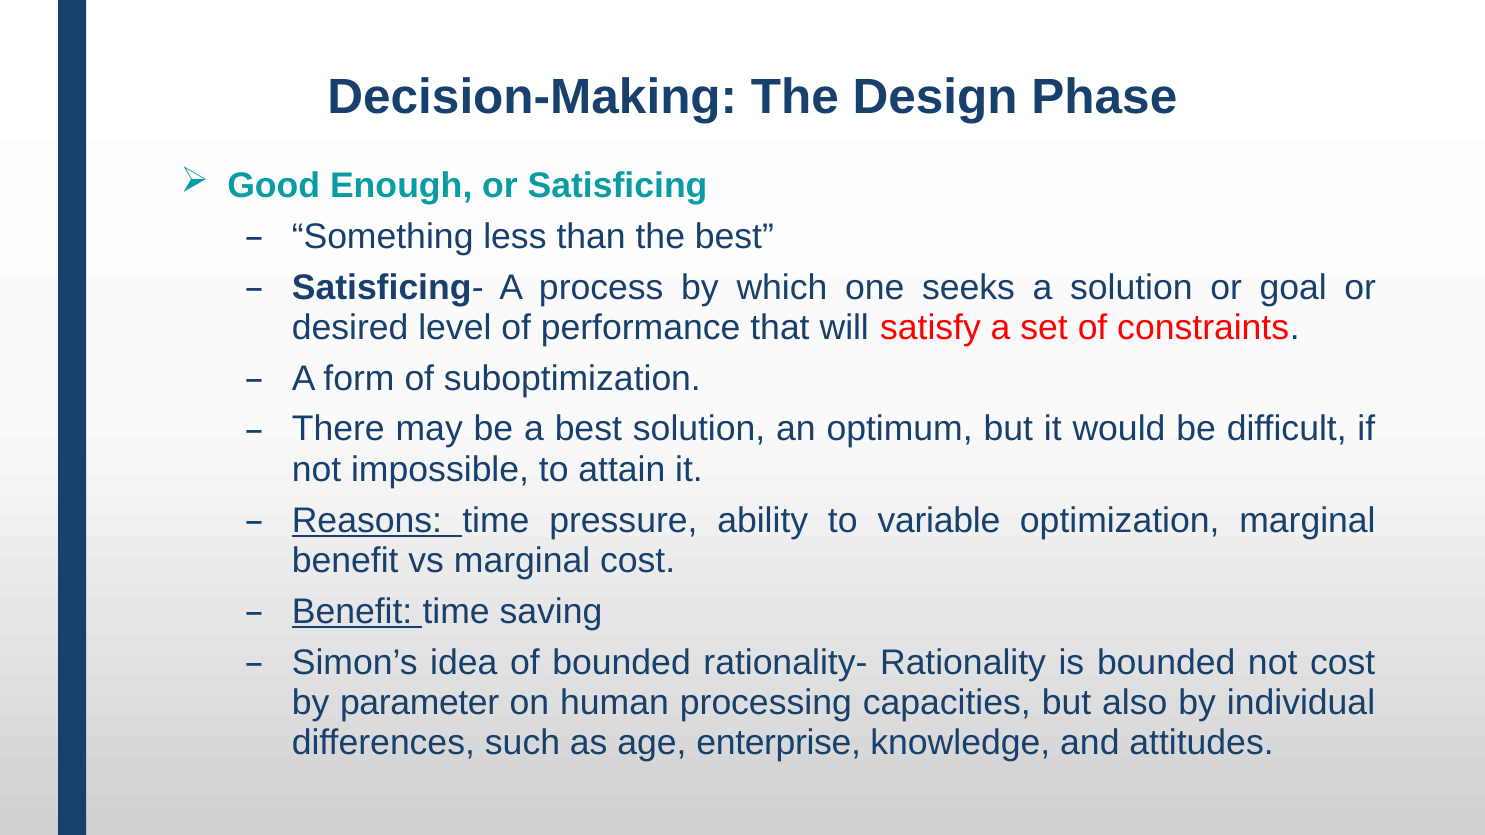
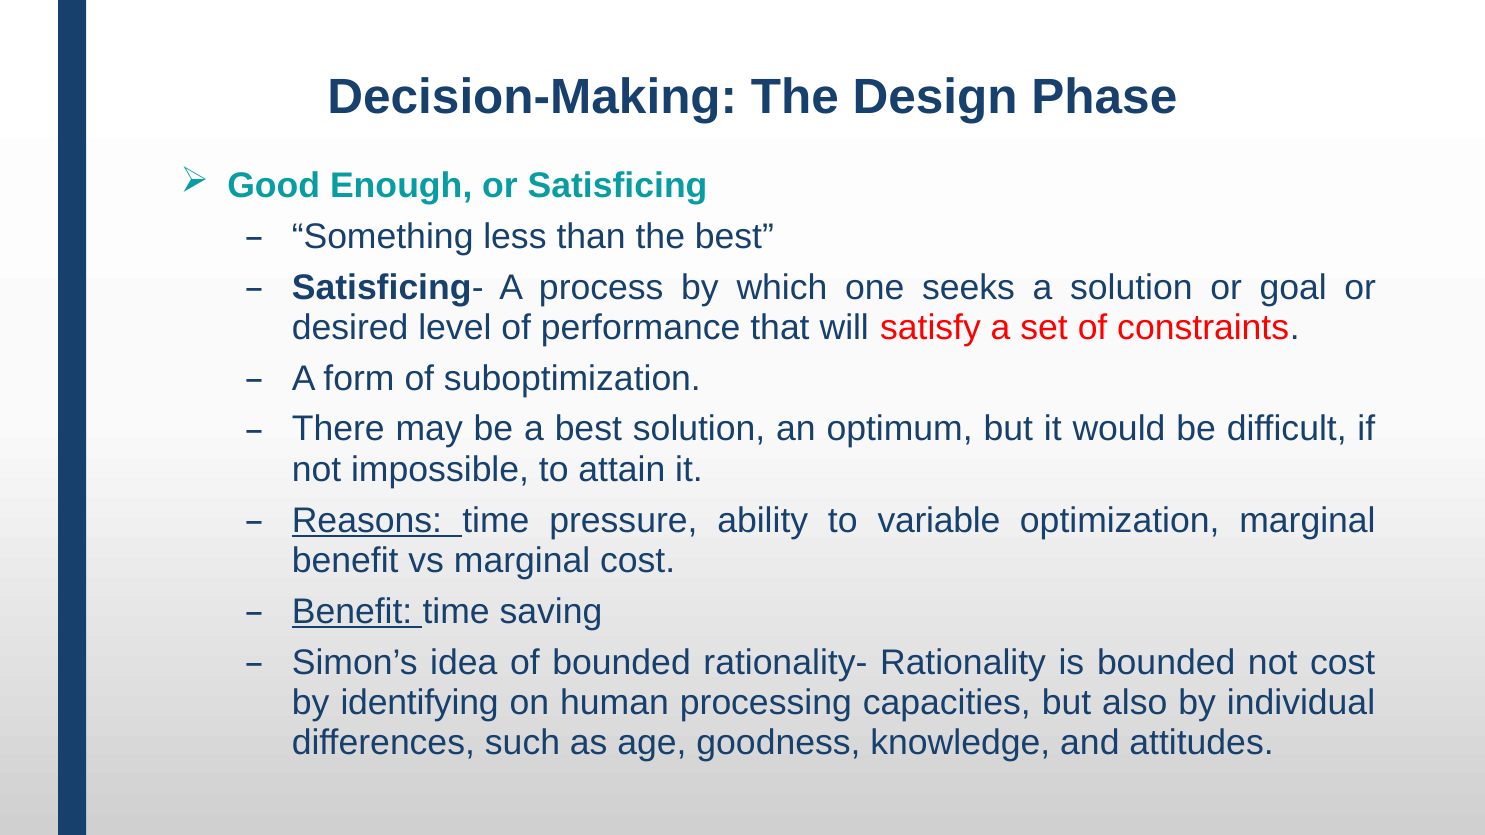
parameter: parameter -> identifying
enterprise: enterprise -> goodness
